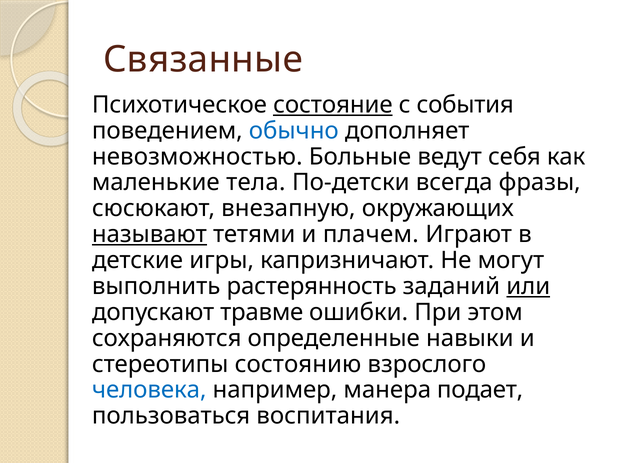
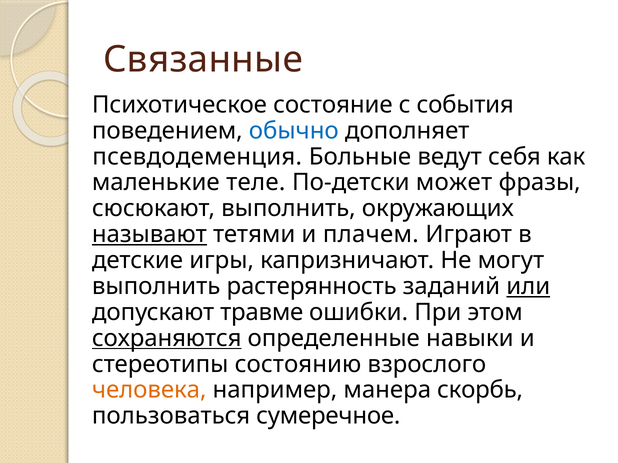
состояние underline: present -> none
невозможностью: невозможностью -> псевдодеменция
тела: тела -> теле
всегда: всегда -> может
сюсюкают внезапную: внезапную -> выполнить
сохраняются underline: none -> present
человека colour: blue -> orange
подает: подает -> скорбь
воспитания: воспитания -> сумеречное
